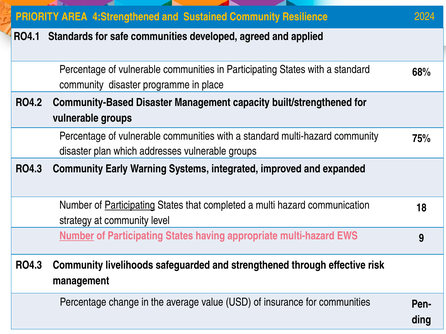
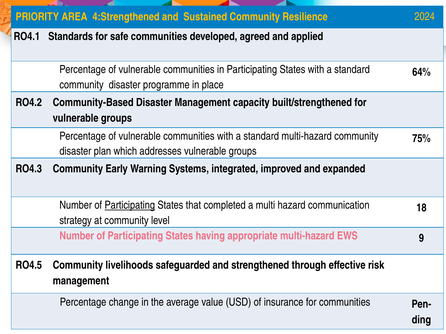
68%: 68% -> 64%
Number at (77, 236) underline: present -> none
RO4.3 at (29, 266): RO4.3 -> RO4.5
